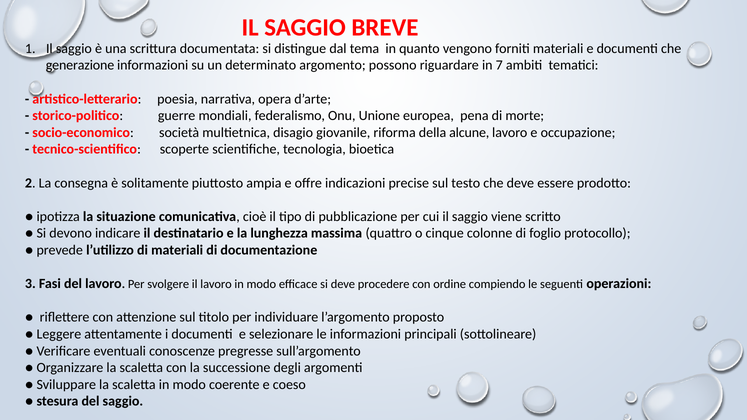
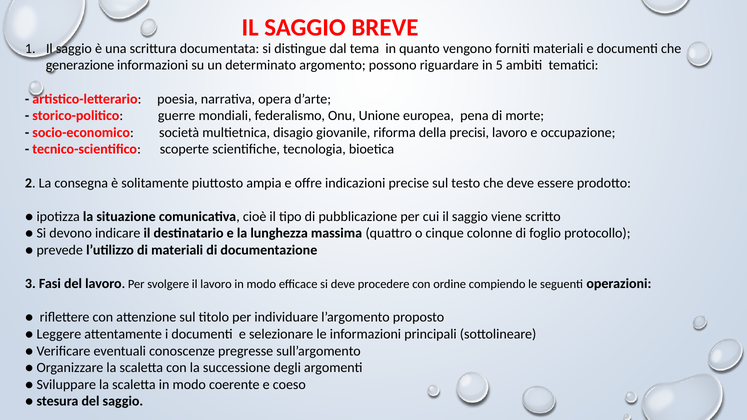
7: 7 -> 5
alcune: alcune -> precisi
